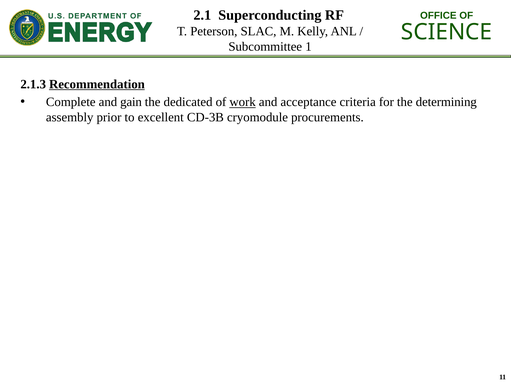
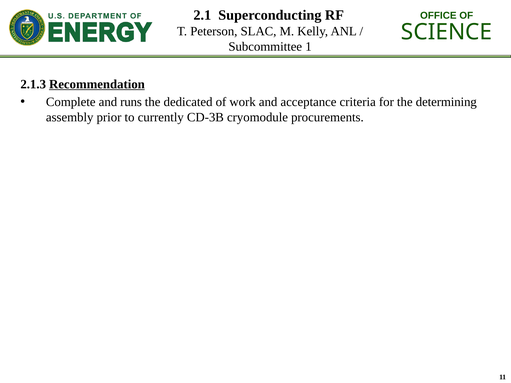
gain: gain -> runs
work underline: present -> none
excellent: excellent -> currently
